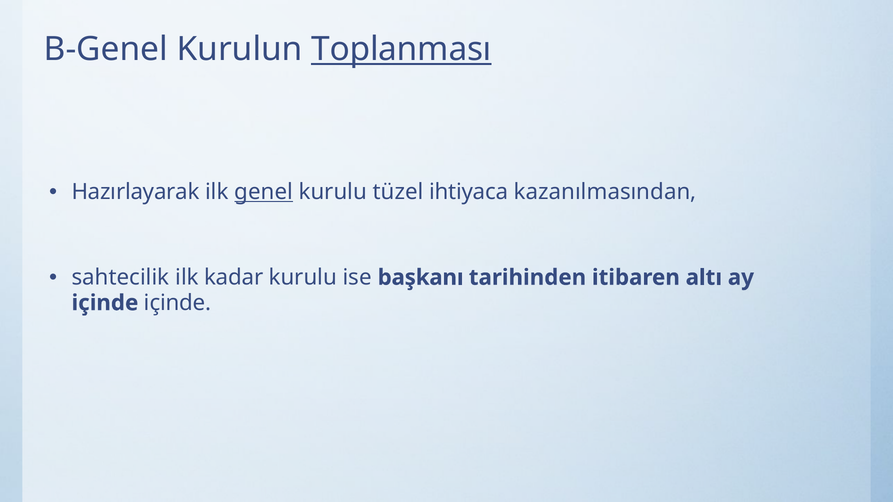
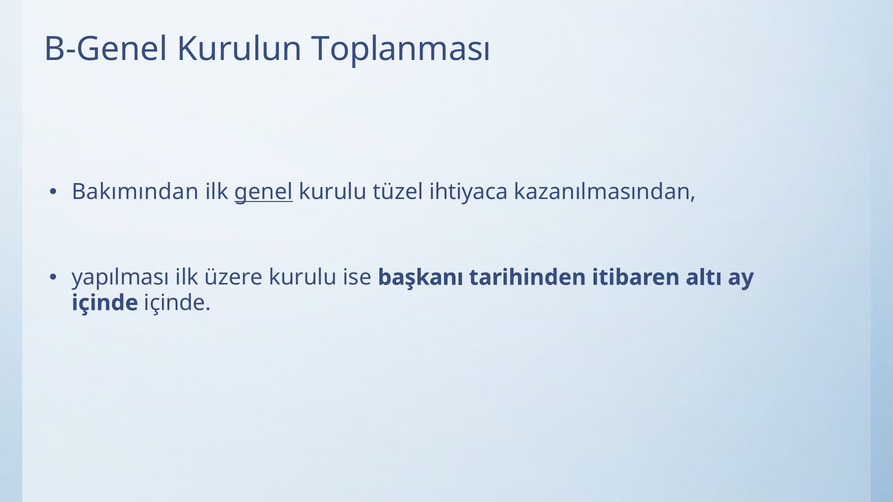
Toplanması underline: present -> none
Hazırlayarak: Hazırlayarak -> Bakımından
sahtecilik: sahtecilik -> yapılması
kadar: kadar -> üzere
